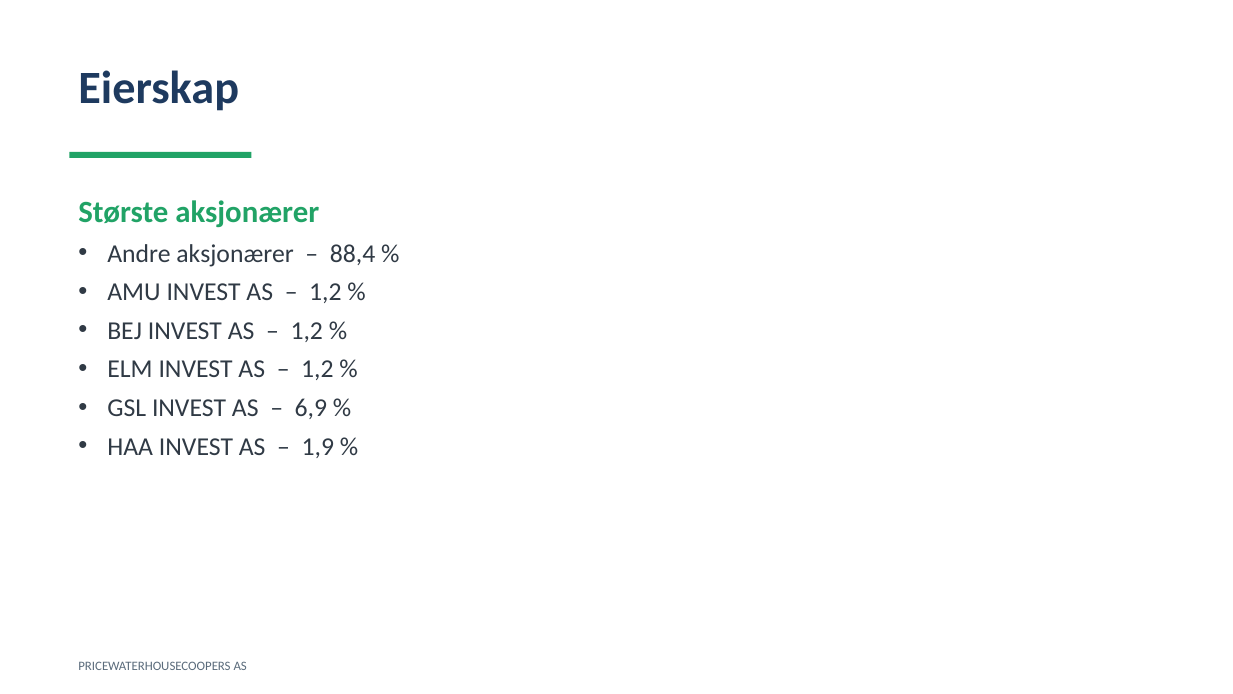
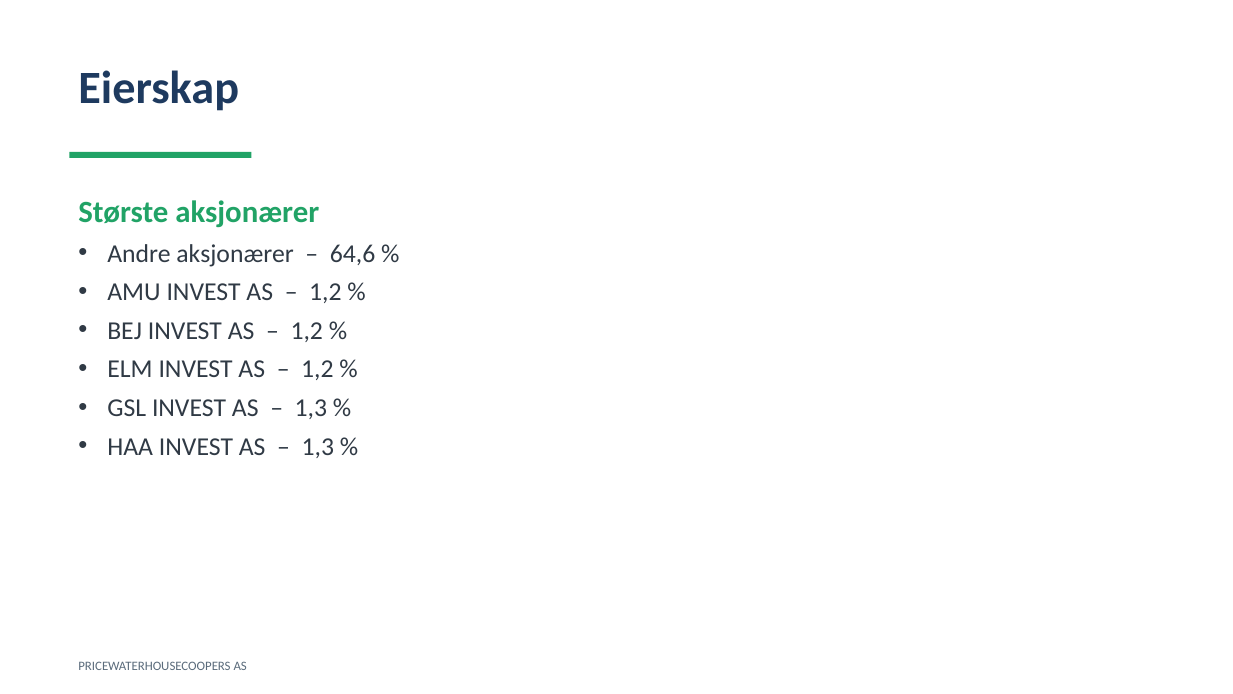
88,4: 88,4 -> 64,6
6,9 at (311, 408): 6,9 -> 1,3
1,9 at (318, 446): 1,9 -> 1,3
